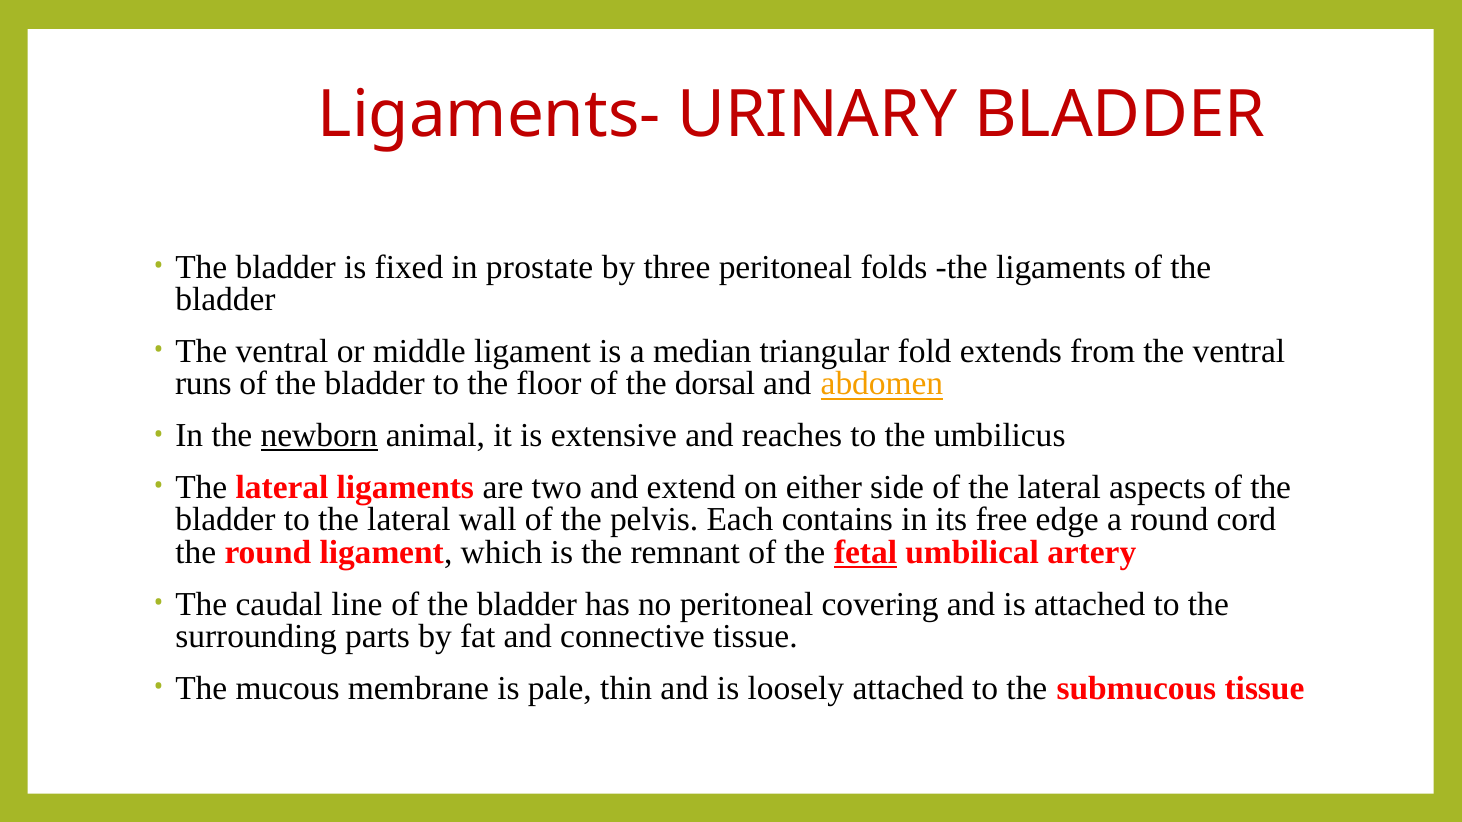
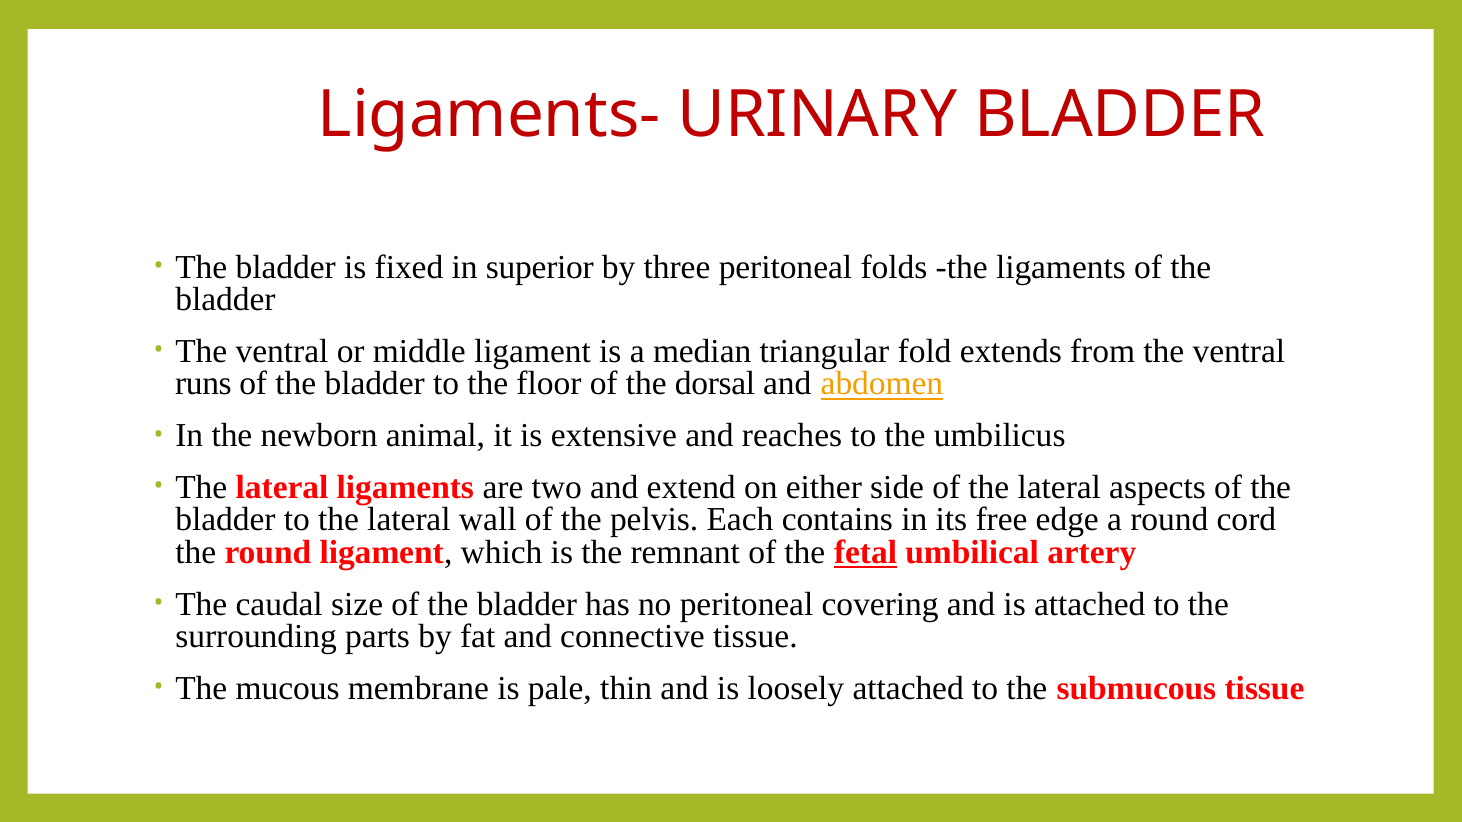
prostate: prostate -> superior
newborn underline: present -> none
line: line -> size
